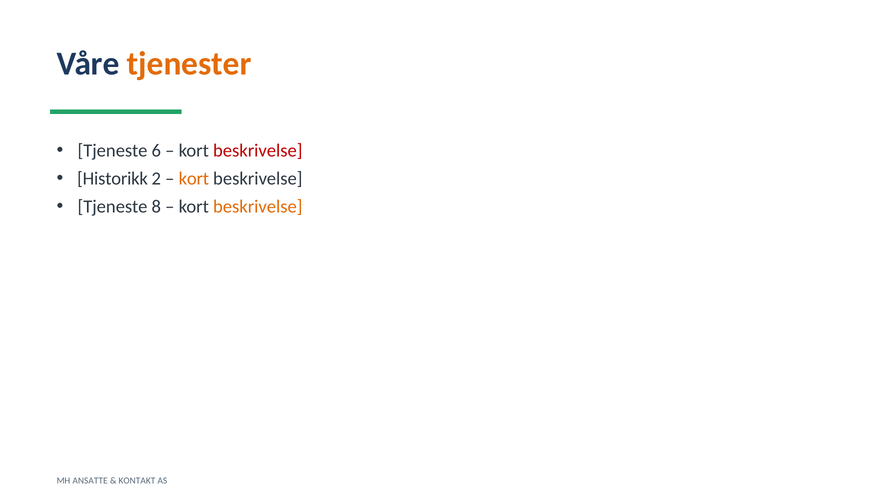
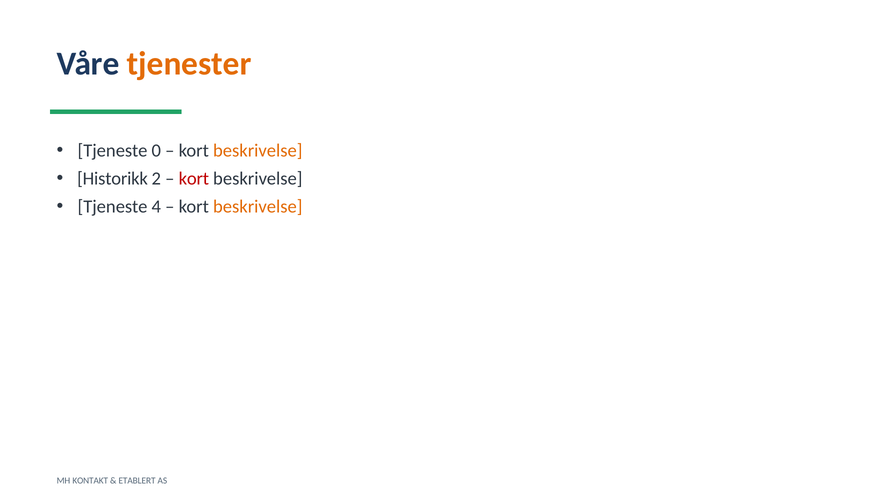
6: 6 -> 0
beskrivelse at (258, 151) colour: red -> orange
kort at (194, 179) colour: orange -> red
8: 8 -> 4
ANSATTE: ANSATTE -> KONTAKT
KONTAKT: KONTAKT -> ETABLERT
